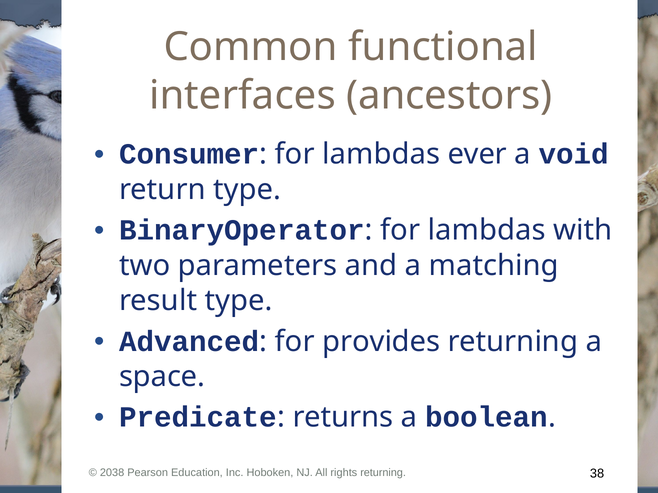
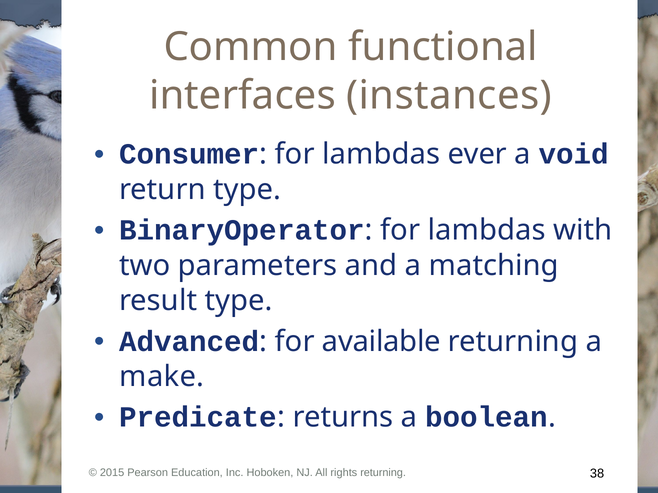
ancestors: ancestors -> instances
provides: provides -> available
space: space -> make
2038: 2038 -> 2015
